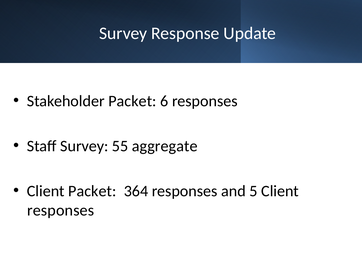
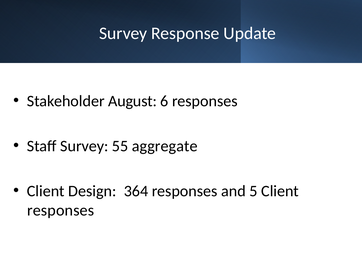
Stakeholder Packet: Packet -> August
Client Packet: Packet -> Design
